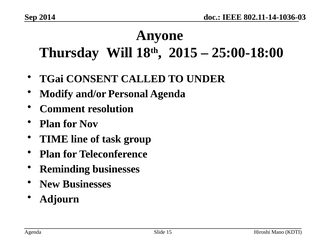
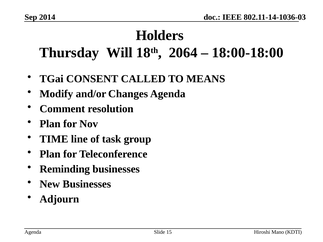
Anyone: Anyone -> Holders
2015: 2015 -> 2064
25:00-18:00: 25:00-18:00 -> 18:00-18:00
UNDER: UNDER -> MEANS
Personal: Personal -> Changes
